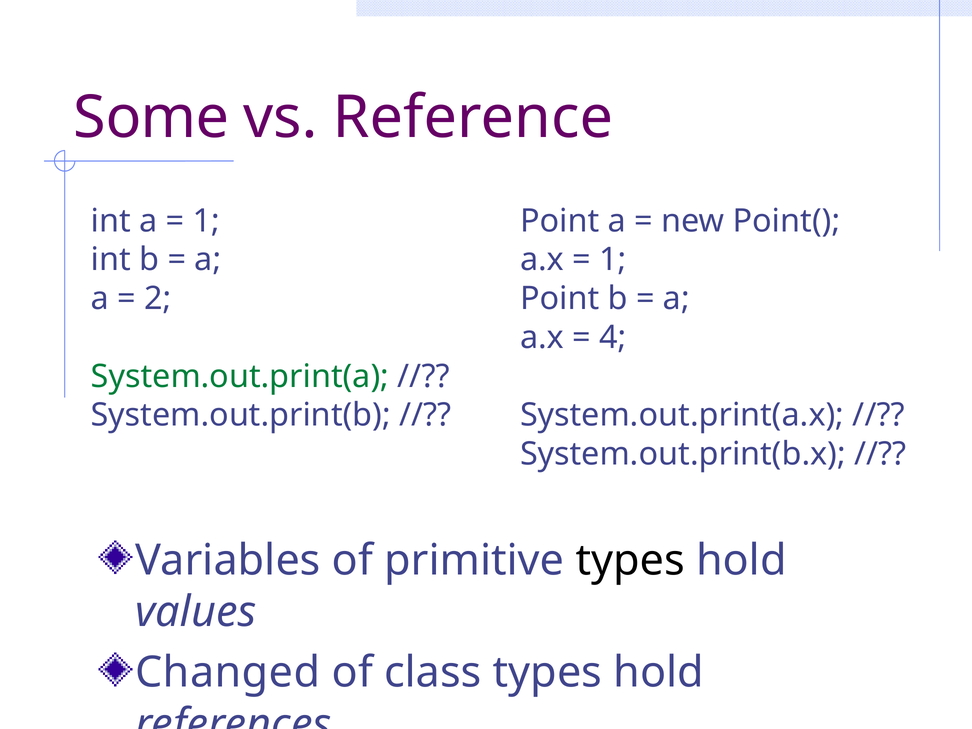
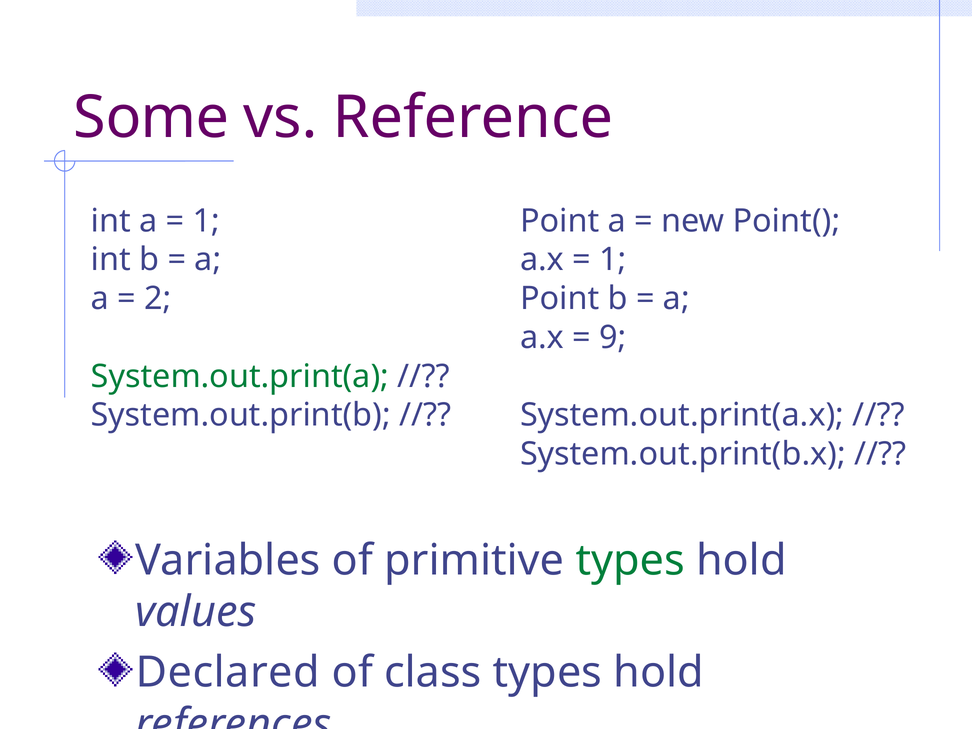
4: 4 -> 9
types at (630, 560) colour: black -> green
Changed: Changed -> Declared
